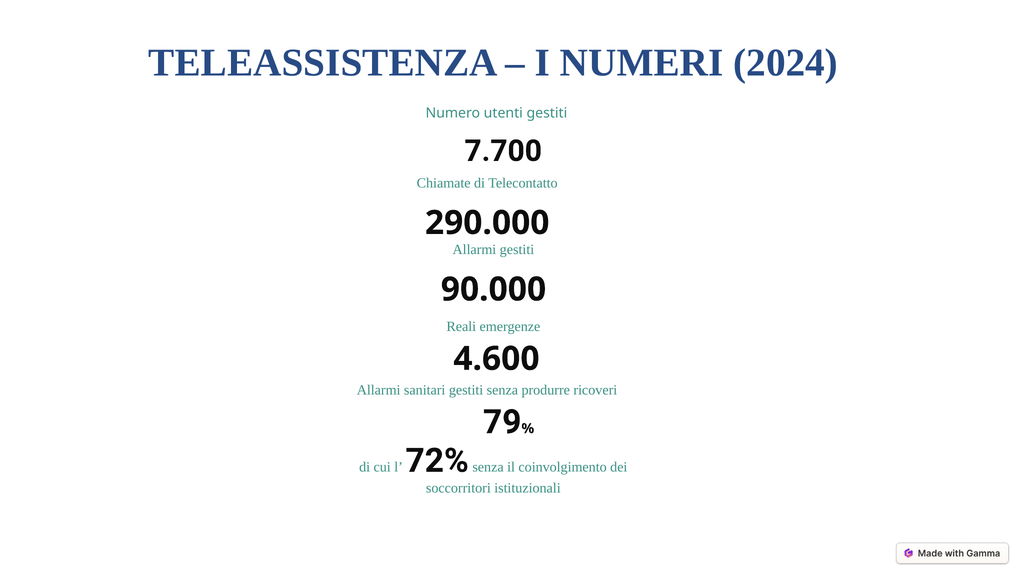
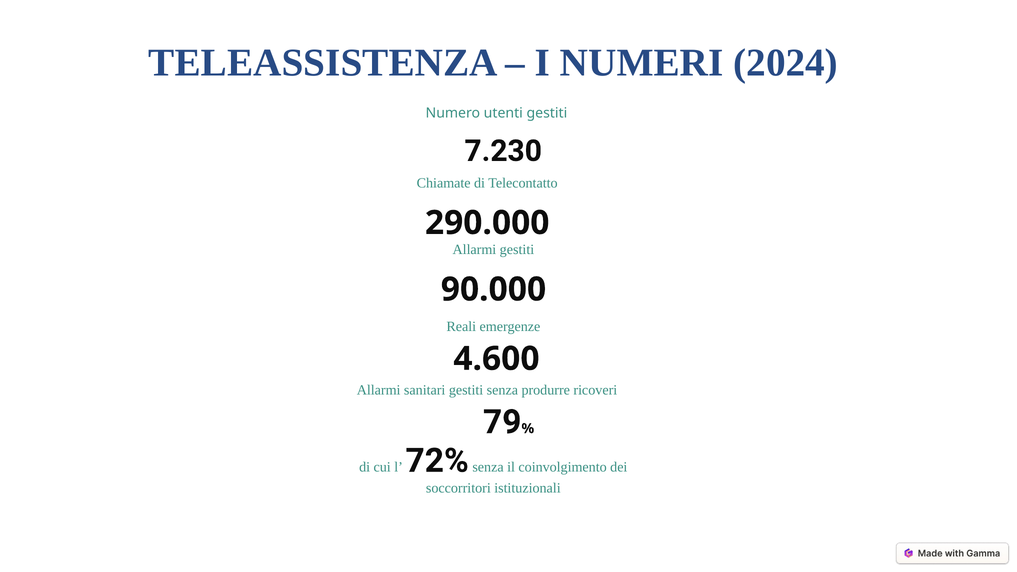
7.700: 7.700 -> 7.230
